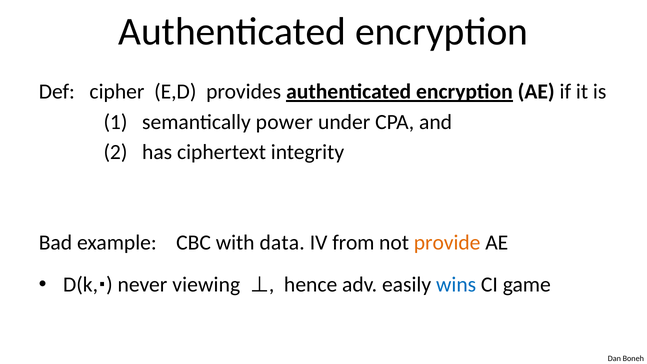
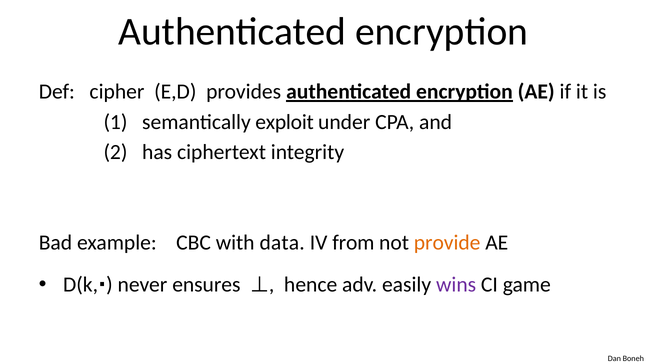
power: power -> exploit
viewing: viewing -> ensures
wins colour: blue -> purple
